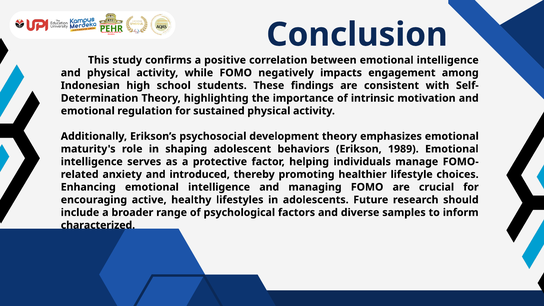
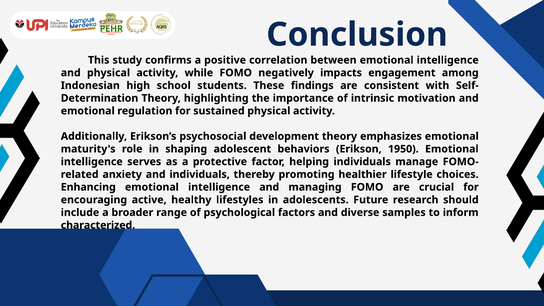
1989: 1989 -> 1950
and introduced: introduced -> individuals
